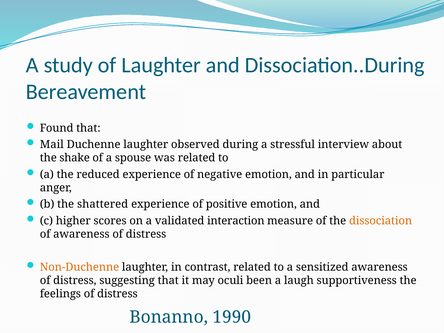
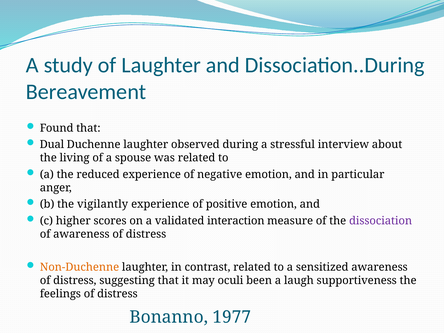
Mail: Mail -> Dual
shake: shake -> living
shattered: shattered -> vigilantly
dissociation colour: orange -> purple
1990: 1990 -> 1977
